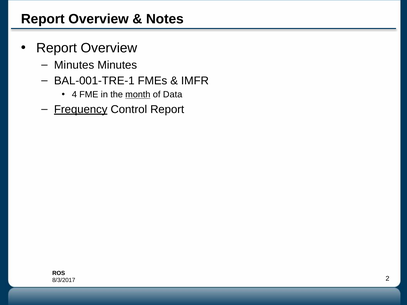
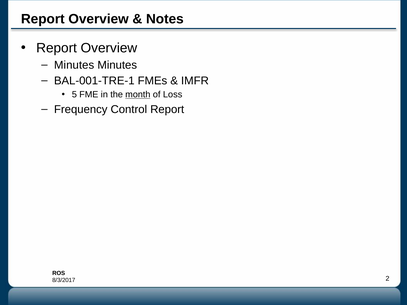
4: 4 -> 5
Data: Data -> Loss
Frequency underline: present -> none
